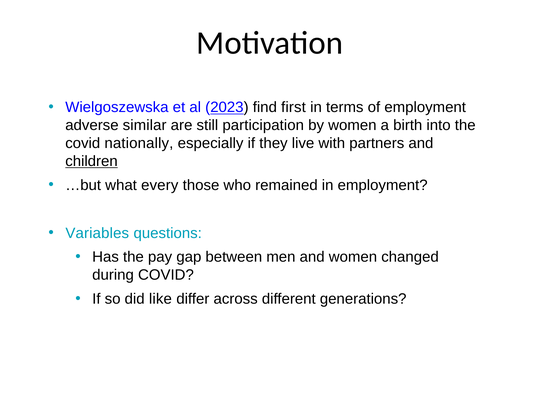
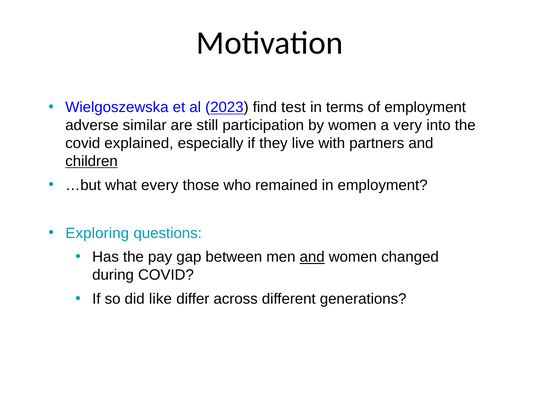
first: first -> test
birth: birth -> very
nationally: nationally -> explained
Variables: Variables -> Exploring
and at (312, 257) underline: none -> present
